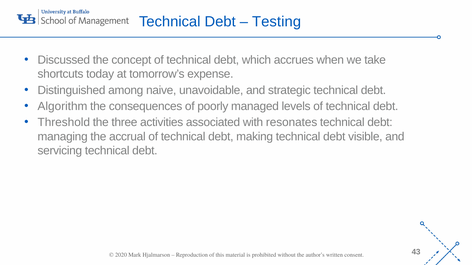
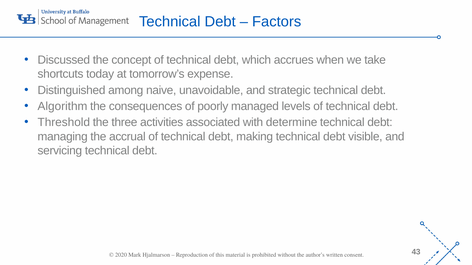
Testing: Testing -> Factors
resonates: resonates -> determine
